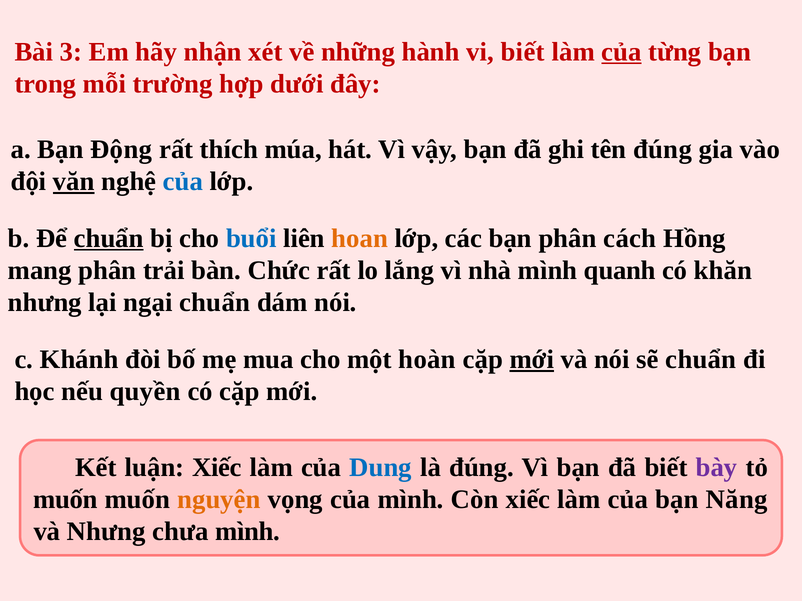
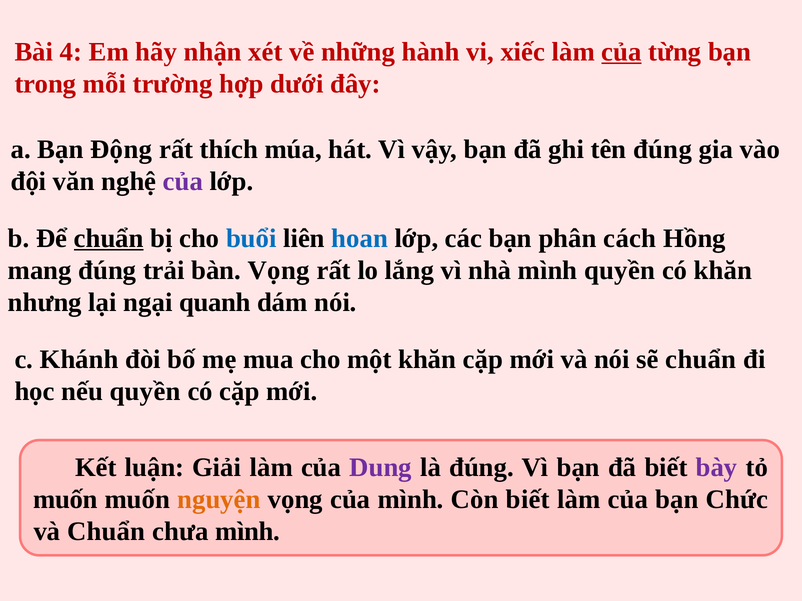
3: 3 -> 4
vi biết: biết -> xiếc
văn underline: present -> none
của at (183, 182) colour: blue -> purple
hoan colour: orange -> blue
mang phân: phân -> đúng
bàn Chức: Chức -> Vọng
mình quanh: quanh -> quyền
ngại chuẩn: chuẩn -> quanh
một hoàn: hoàn -> khăn
mới at (532, 360) underline: present -> none
luận Xiếc: Xiếc -> Giải
Dung colour: blue -> purple
Còn xiếc: xiếc -> biết
Năng: Năng -> Chức
và Nhưng: Nhưng -> Chuẩn
